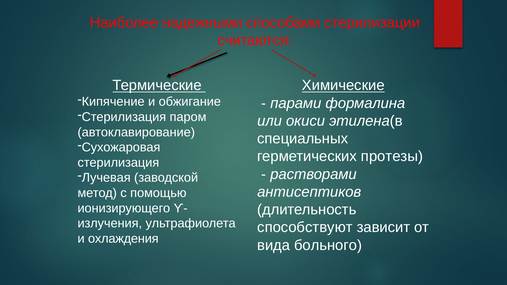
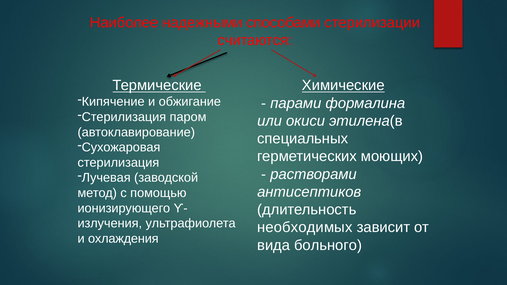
протезы: протезы -> моющих
способствуют: способствуют -> необходимых
